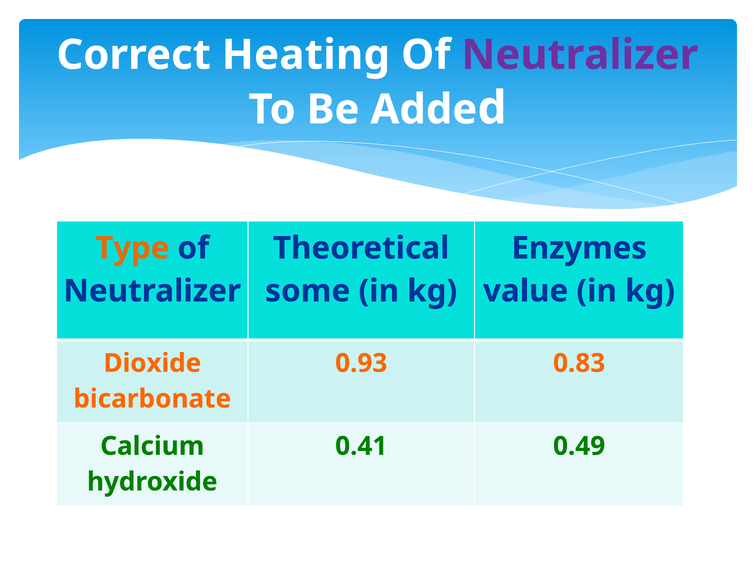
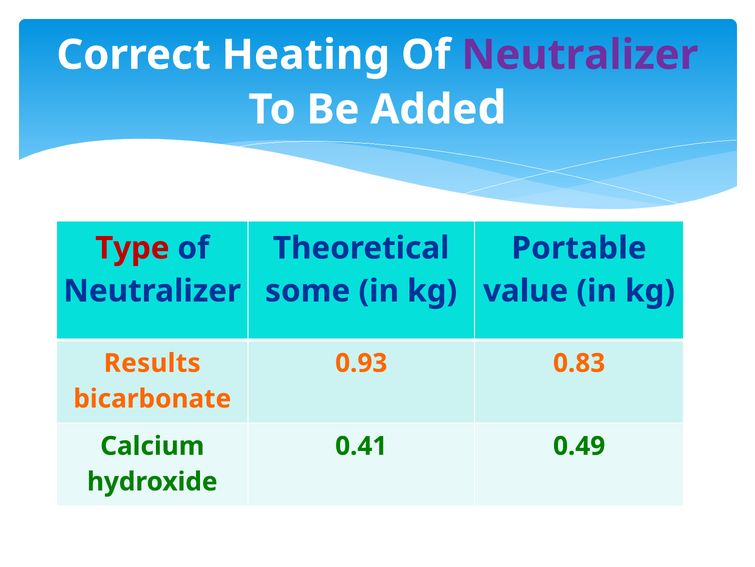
Type colour: orange -> red
Enzymes: Enzymes -> Portable
Dioxide: Dioxide -> Results
